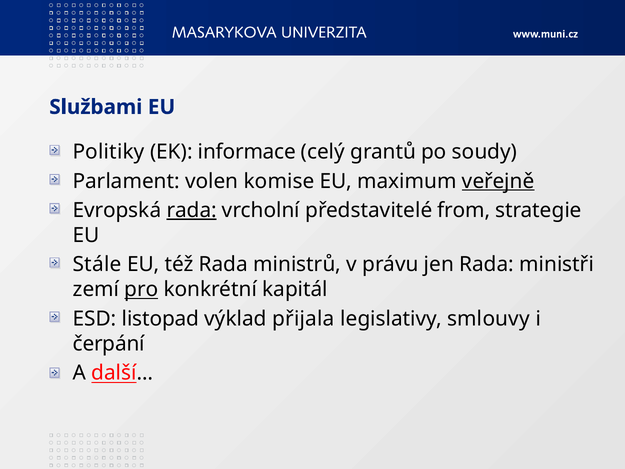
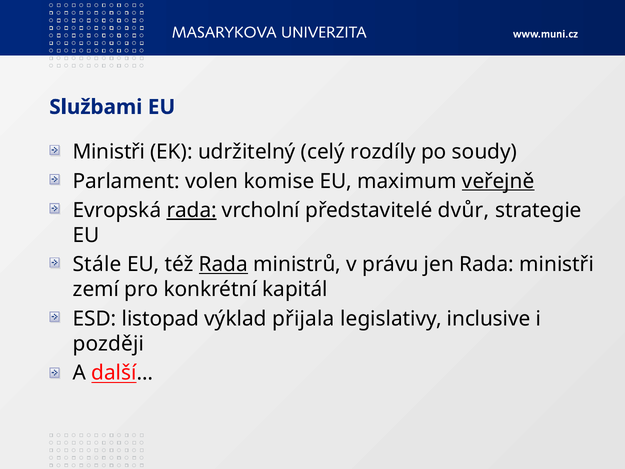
Politiky at (109, 152): Politiky -> Ministři
informace: informace -> udržitelný
grantů: grantů -> rozdíly
from: from -> dvůr
Rada at (223, 264) underline: none -> present
pro underline: present -> none
smlouvy: smlouvy -> inclusive
čerpání: čerpání -> později
